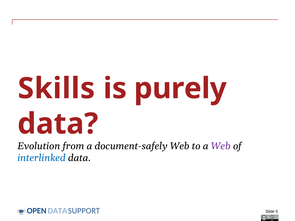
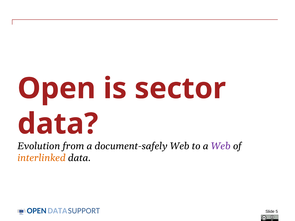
Skills at (56, 89): Skills -> Open
purely: purely -> sector
interlinked colour: blue -> orange
